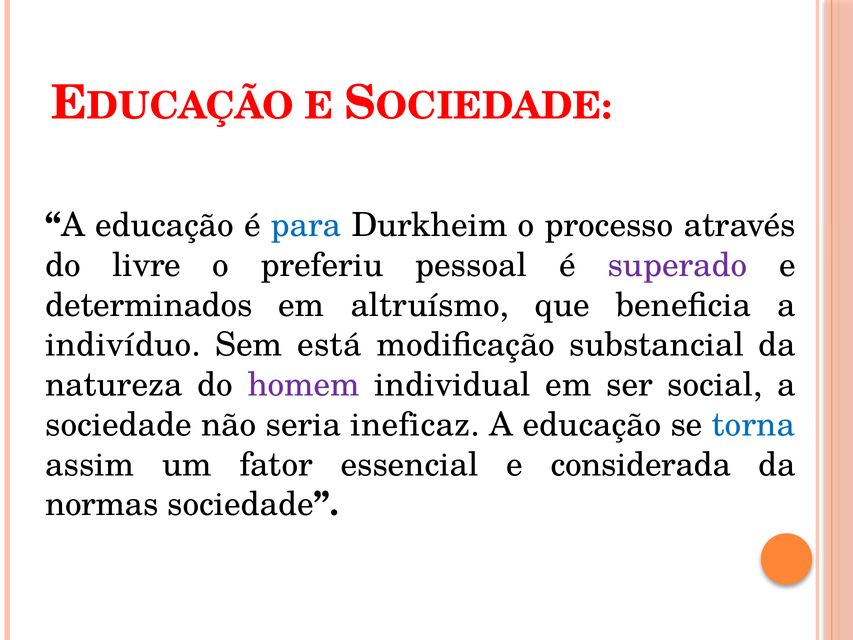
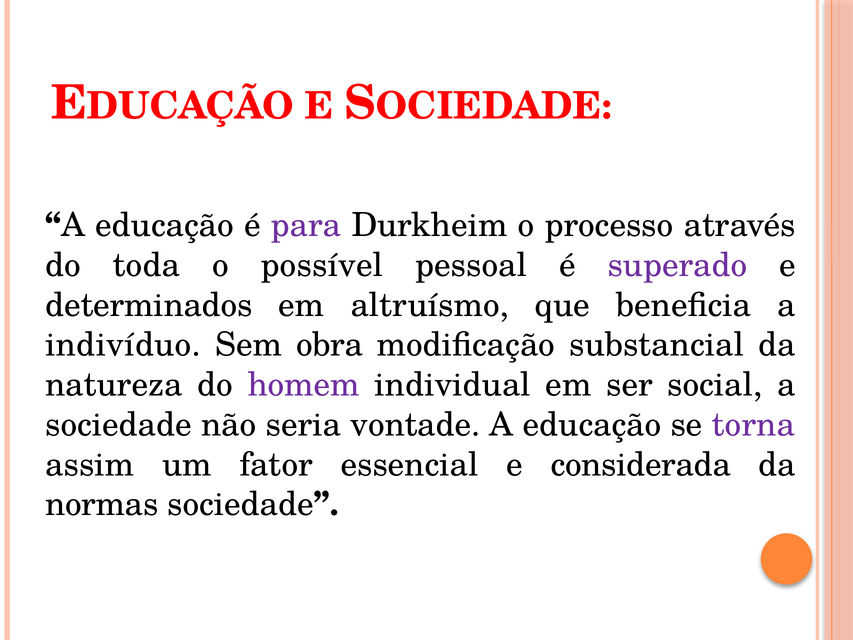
para colour: blue -> purple
livre: livre -> toda
preferiu: preferiu -> possível
está: está -> obra
ineficaz: ineficaz -> vontade
torna colour: blue -> purple
